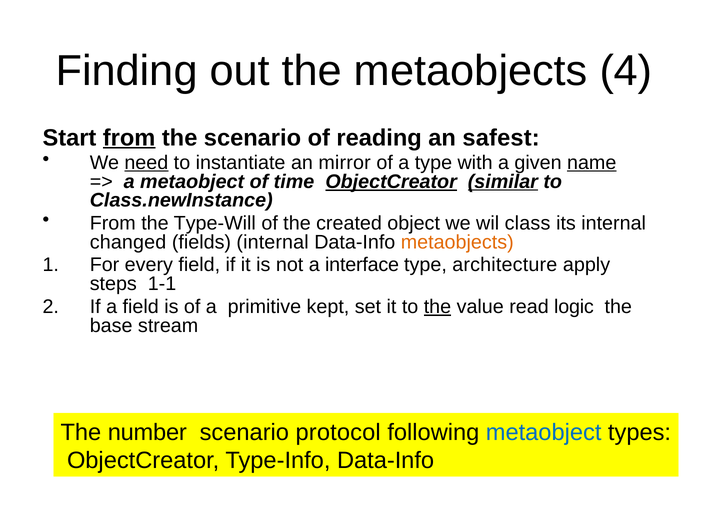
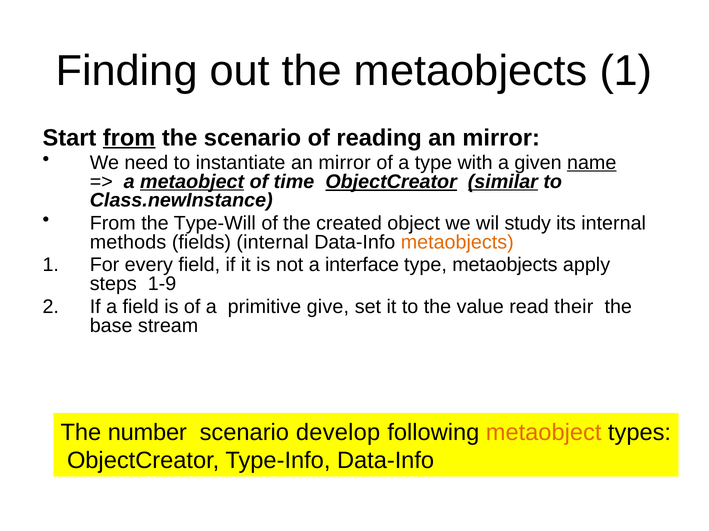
the metaobjects 4: 4 -> 1
reading an safest: safest -> mirror
need underline: present -> none
metaobject at (192, 182) underline: none -> present
class: class -> study
changed: changed -> methods
type architecture: architecture -> metaobjects
1-1: 1-1 -> 1-9
kept: kept -> give
the at (437, 307) underline: present -> none
logic: logic -> their
protocol: protocol -> develop
metaobject at (544, 433) colour: blue -> orange
